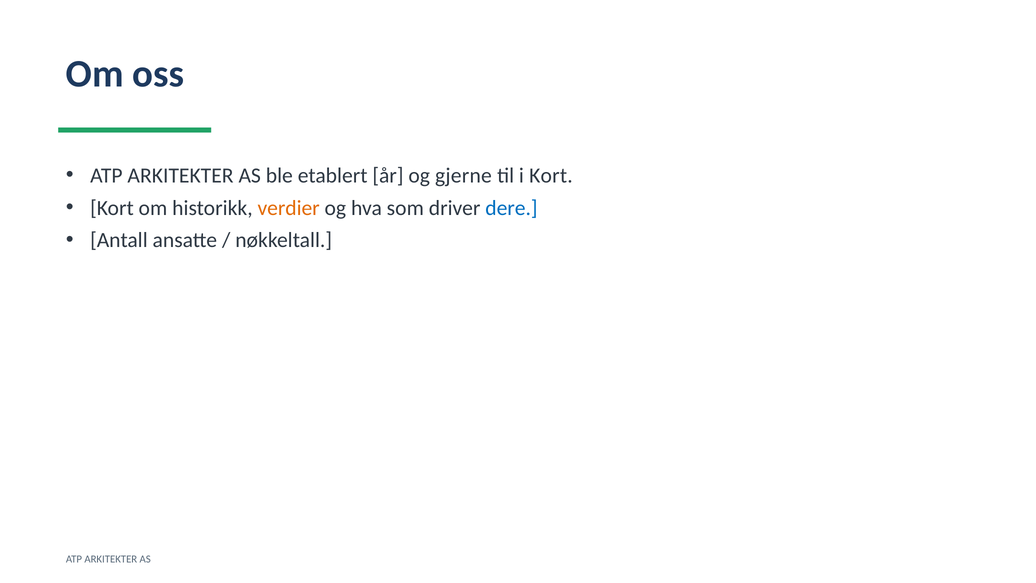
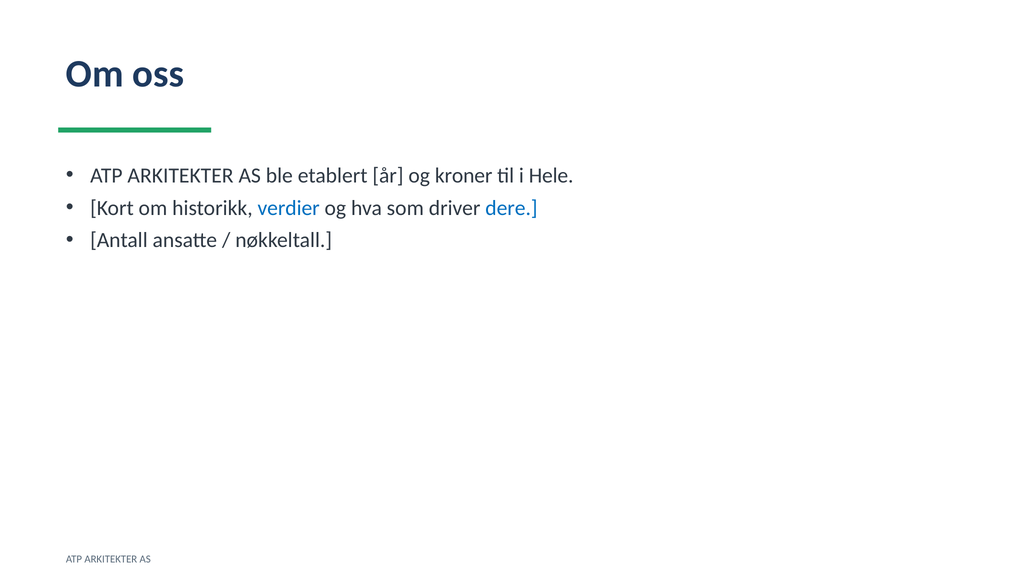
gjerne: gjerne -> kroner
i Kort: Kort -> Hele
verdier colour: orange -> blue
